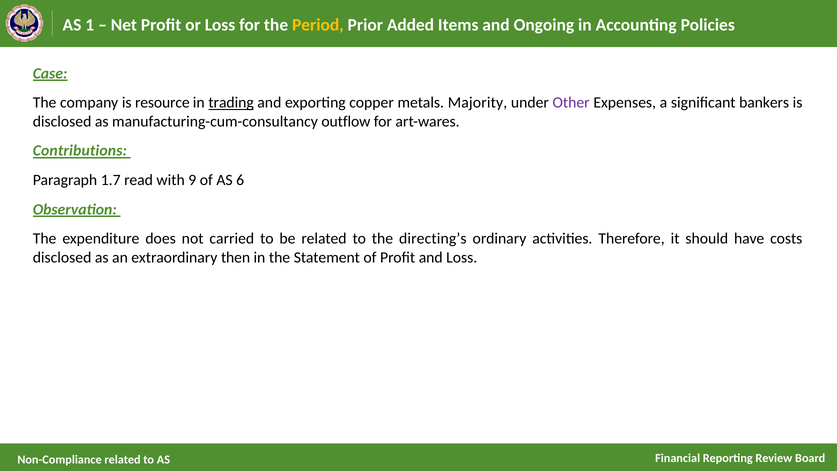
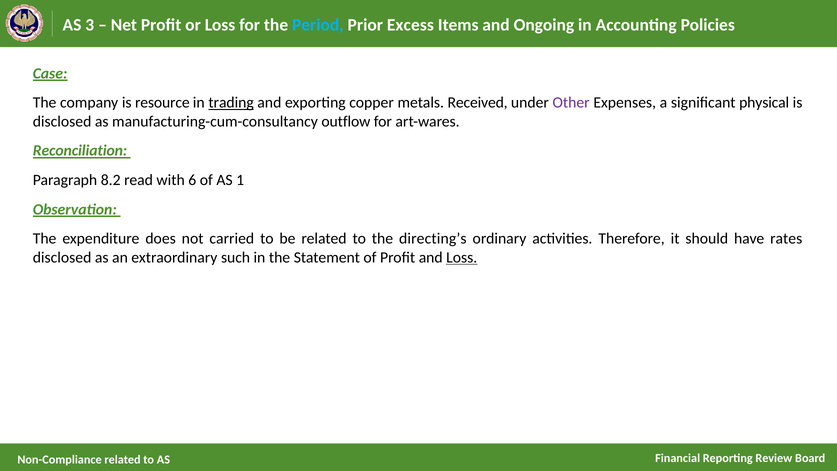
1: 1 -> 3
Period colour: yellow -> light blue
Added: Added -> Excess
Majority: Majority -> Received
bankers: bankers -> physical
Contributions: Contributions -> Reconciliation
1.7: 1.7 -> 8.2
9: 9 -> 6
6: 6 -> 1
costs: costs -> rates
then: then -> such
Loss at (462, 257) underline: none -> present
